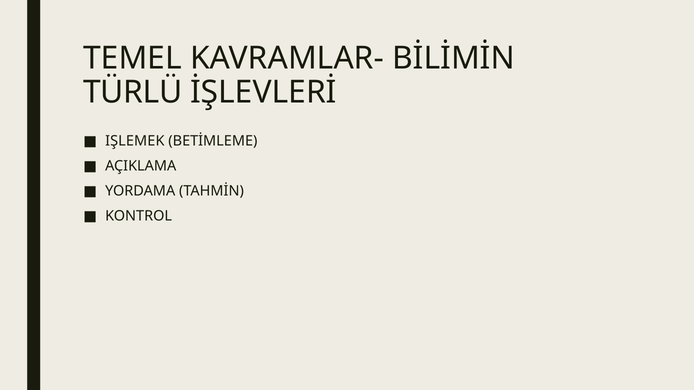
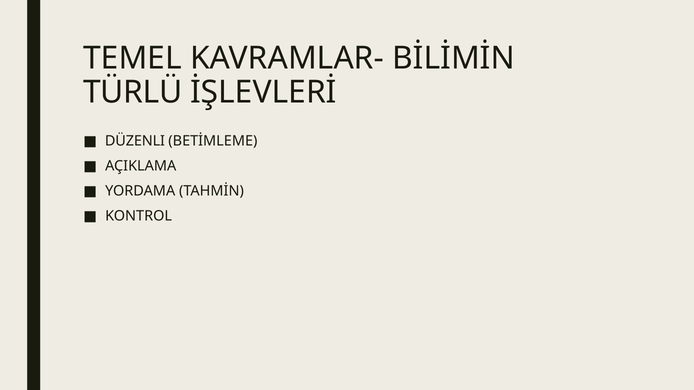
IŞLEMEK: IŞLEMEK -> DÜZENLI
